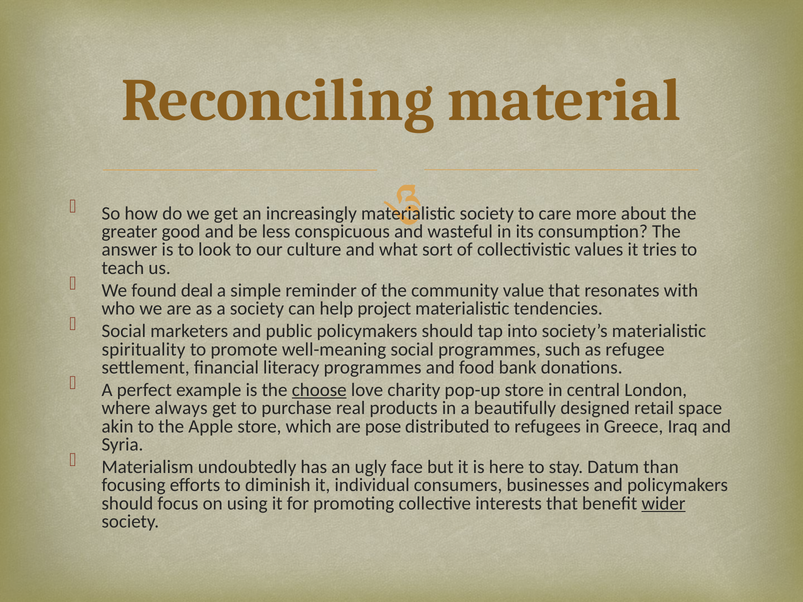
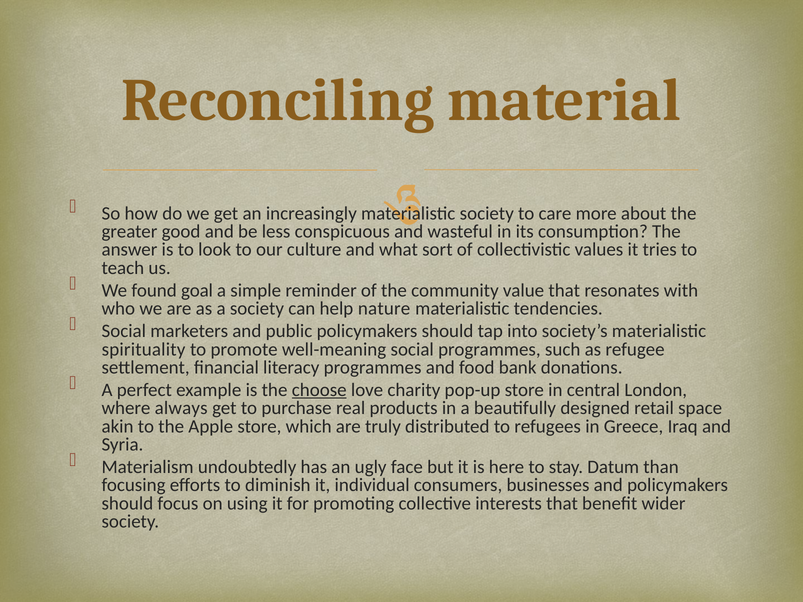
deal: deal -> goal
project: project -> nature
pose: pose -> truly
wider underline: present -> none
